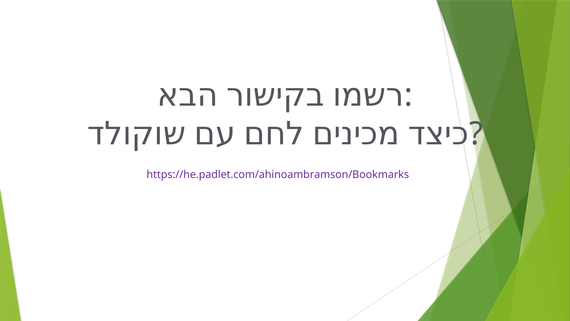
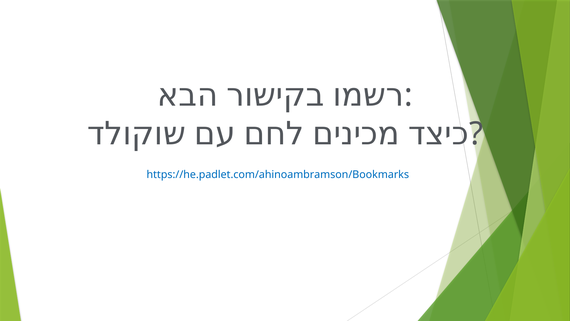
https://he.padlet.com/ahinoambramson/Bookmarks colour: purple -> blue
